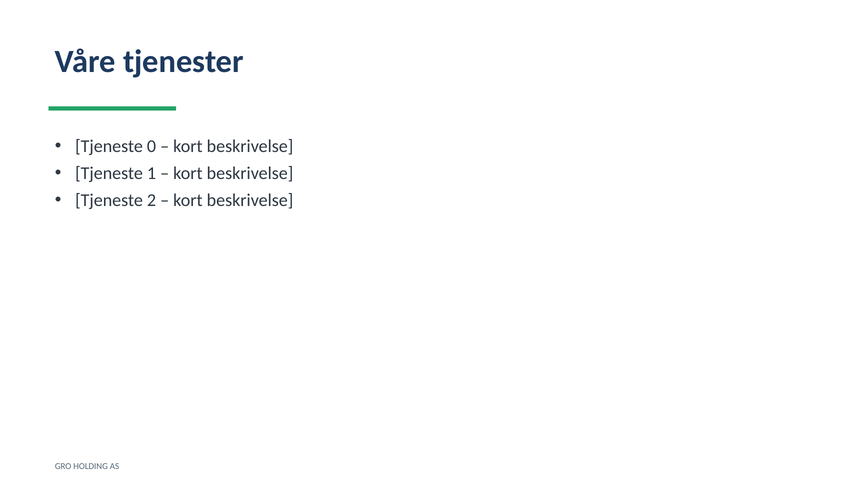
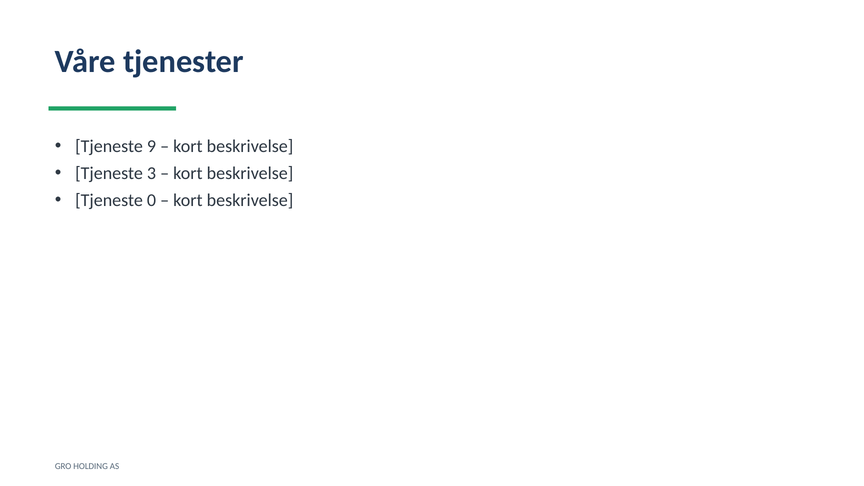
0: 0 -> 9
1: 1 -> 3
2: 2 -> 0
